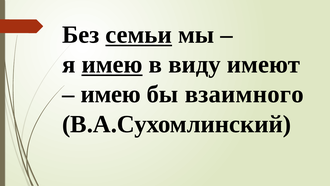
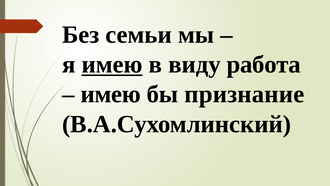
семьи underline: present -> none
имеют: имеют -> работа
взаимного: взаимного -> признание
